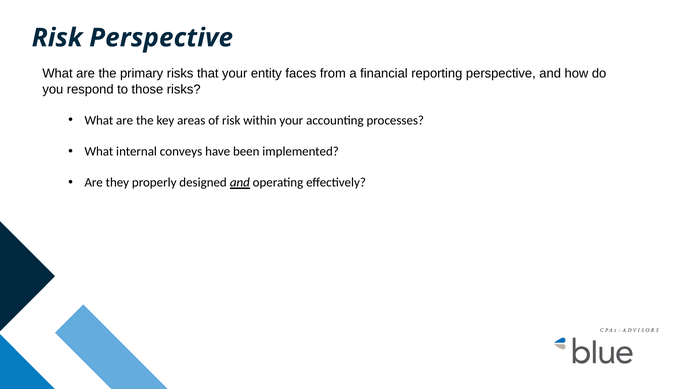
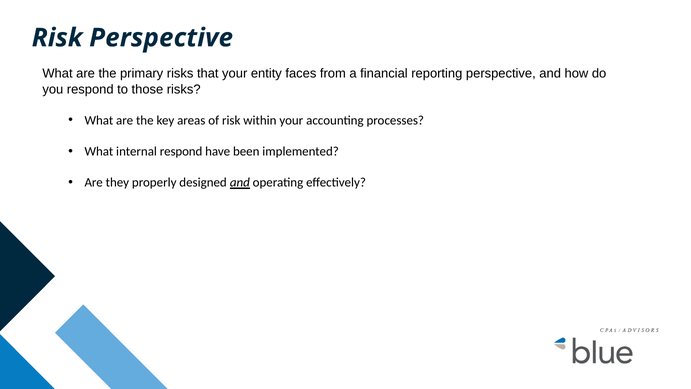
internal conveys: conveys -> respond
